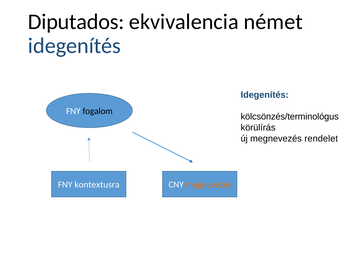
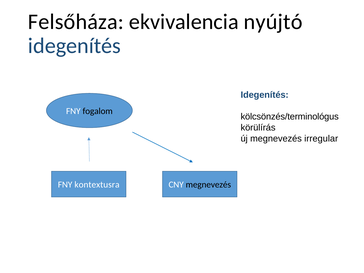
Diputados: Diputados -> Felsőháza
német: német -> nyújtó
rendelet: rendelet -> irregular
megnevezés at (208, 185) colour: orange -> black
